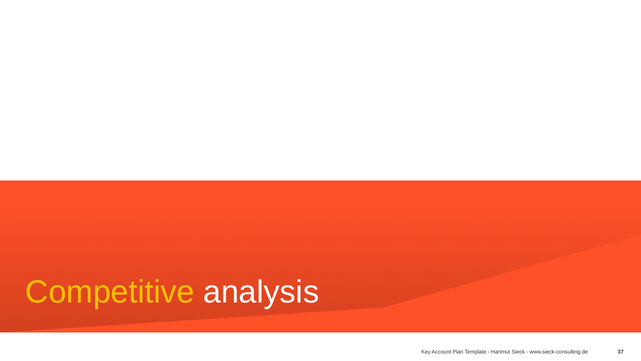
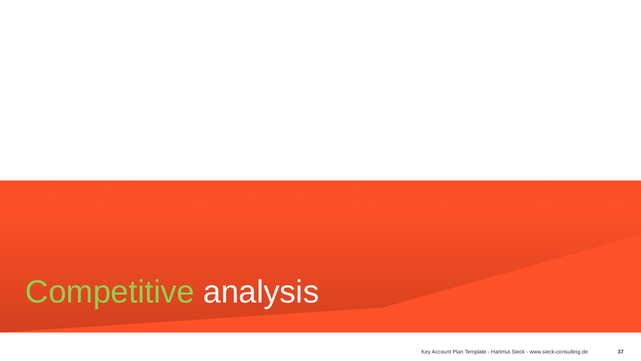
Competitive colour: yellow -> light green
